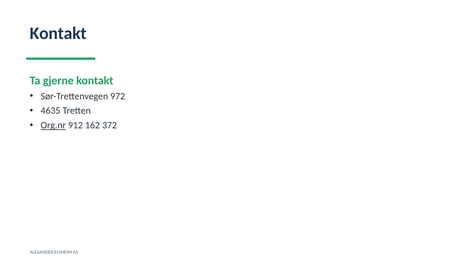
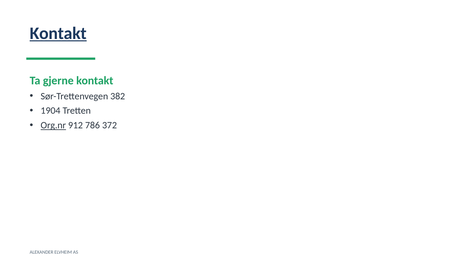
Kontakt at (58, 33) underline: none -> present
972: 972 -> 382
4635: 4635 -> 1904
162: 162 -> 786
